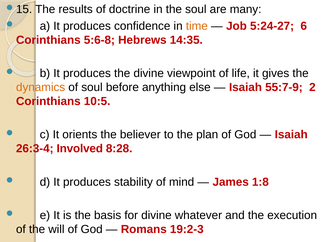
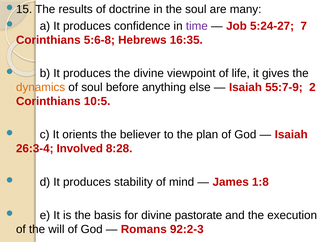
time colour: orange -> purple
6: 6 -> 7
14:35: 14:35 -> 16:35
whatever: whatever -> pastorate
19:2-3: 19:2-3 -> 92:2-3
